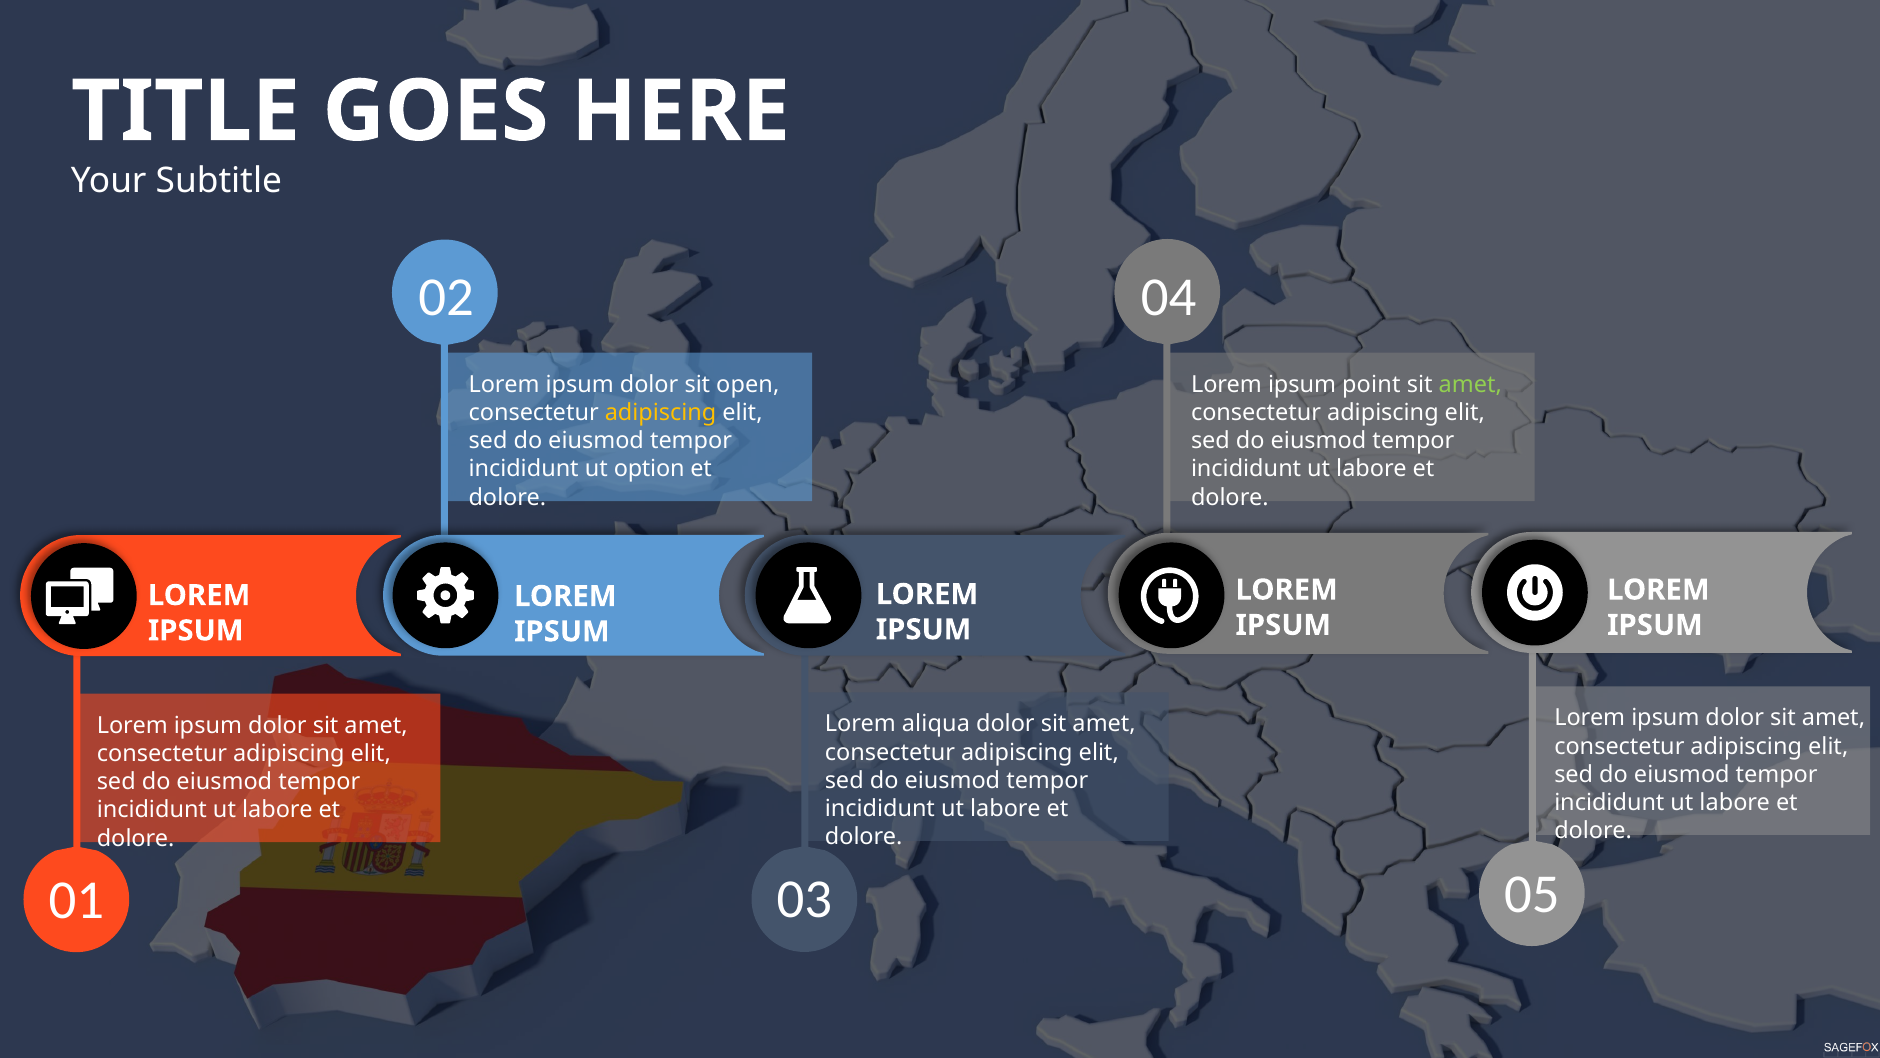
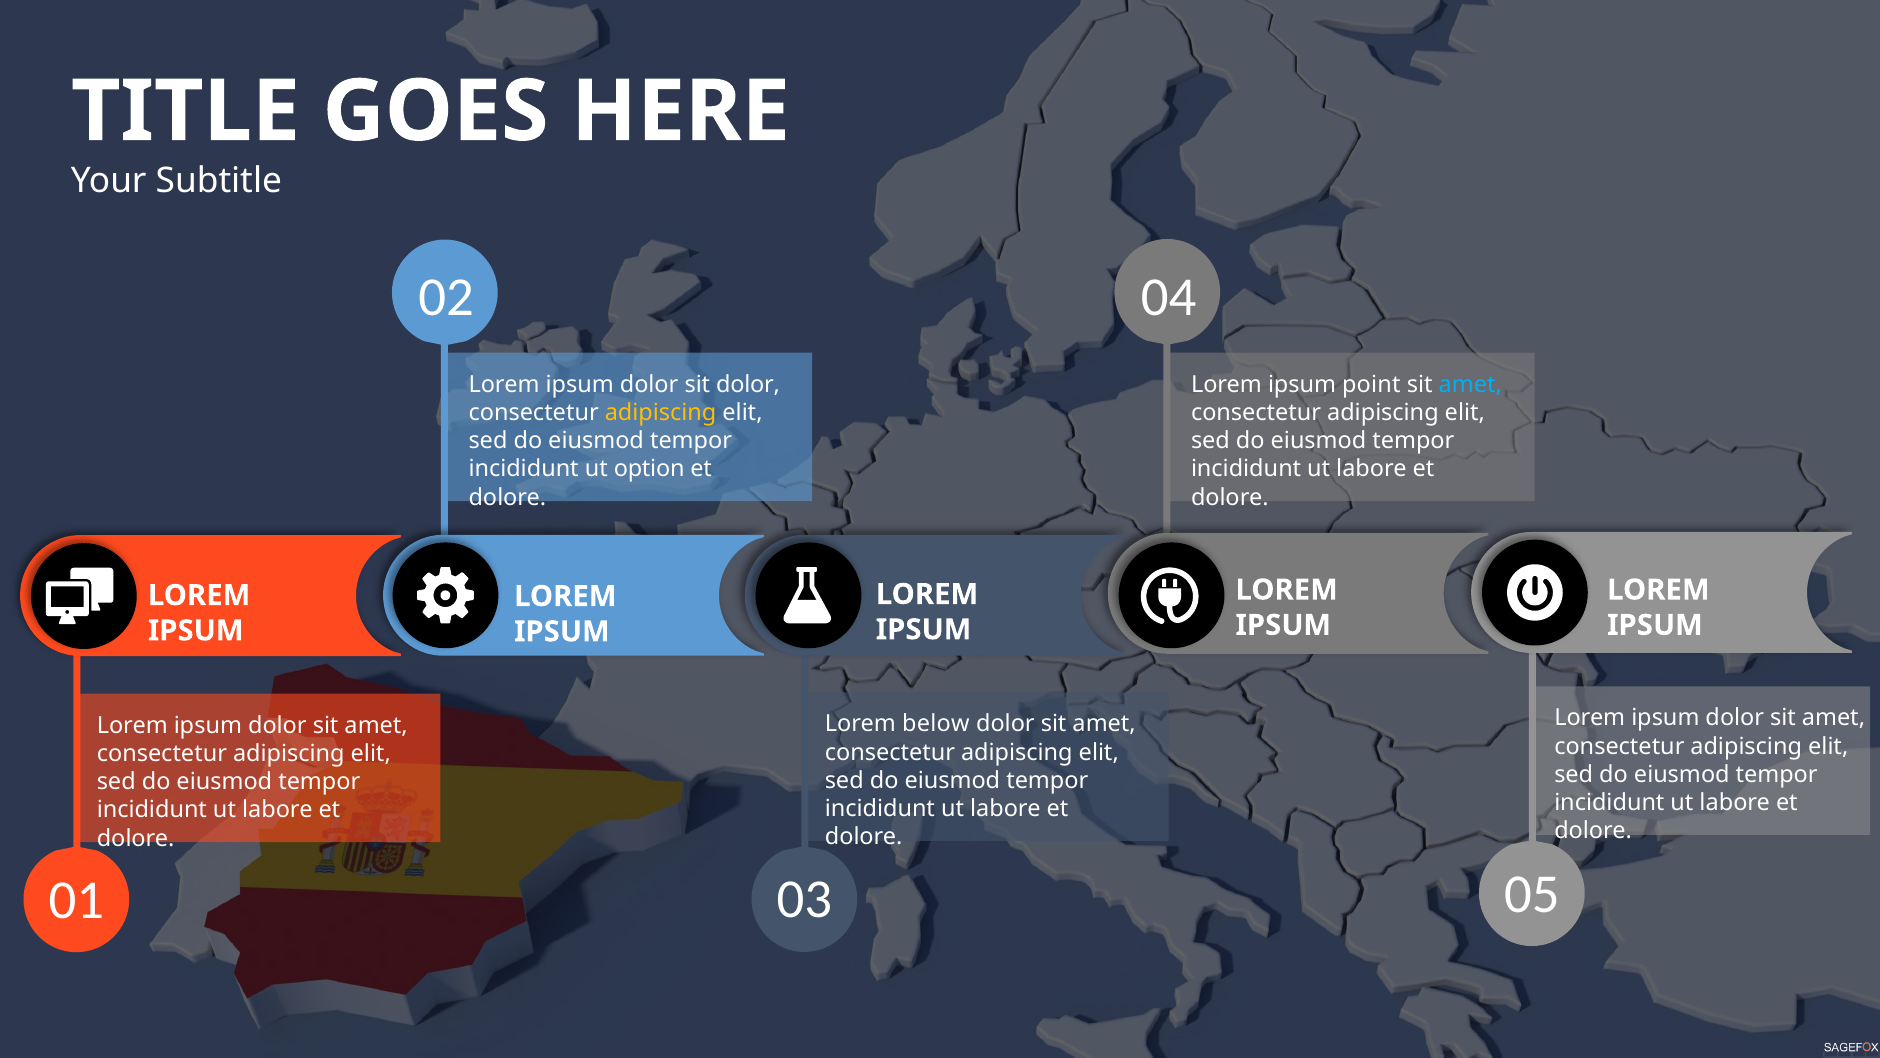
sit open: open -> dolor
amet at (1470, 384) colour: light green -> light blue
aliqua: aliqua -> below
